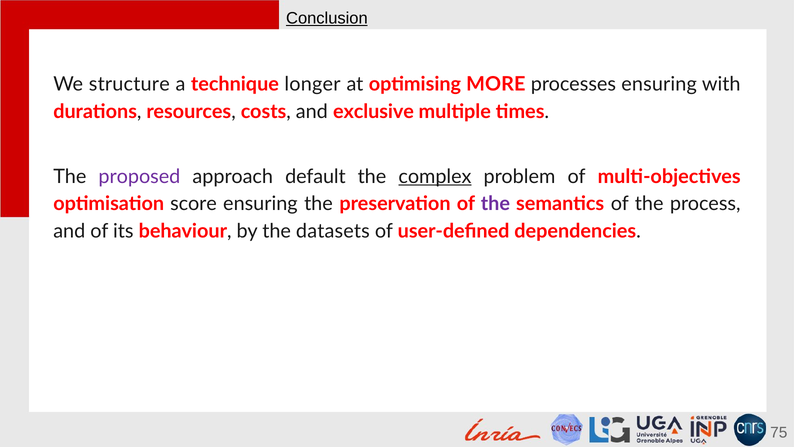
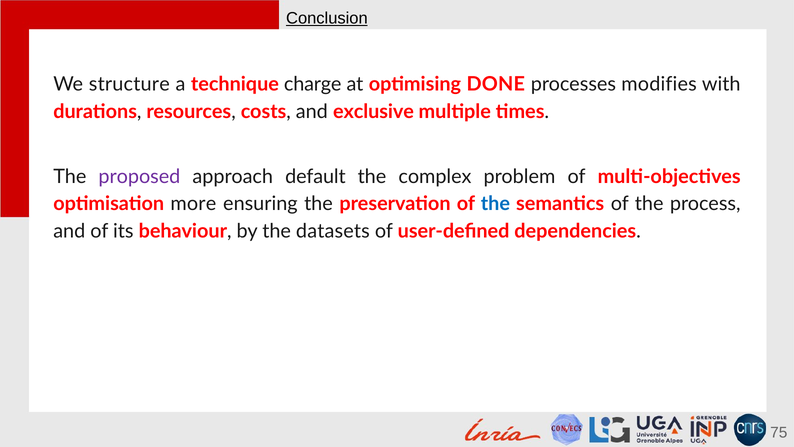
longer: longer -> charge
MORE: MORE -> DONE
processes ensuring: ensuring -> modifies
complex underline: present -> none
score: score -> more
the at (495, 204) colour: purple -> blue
